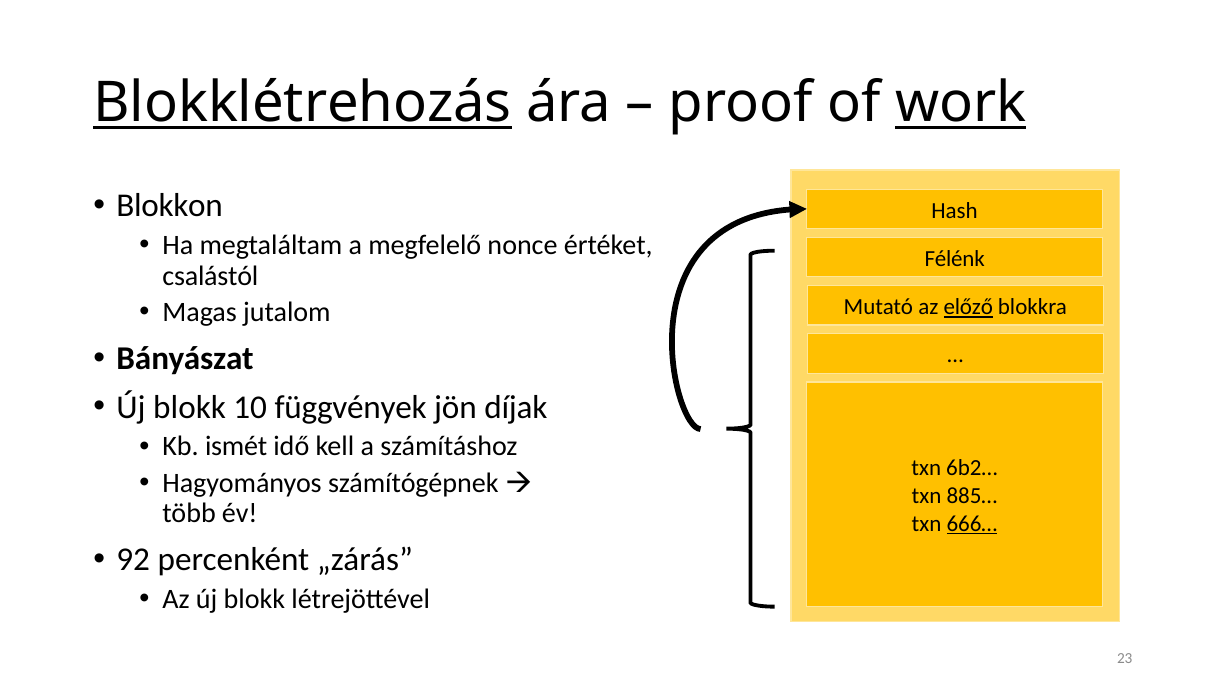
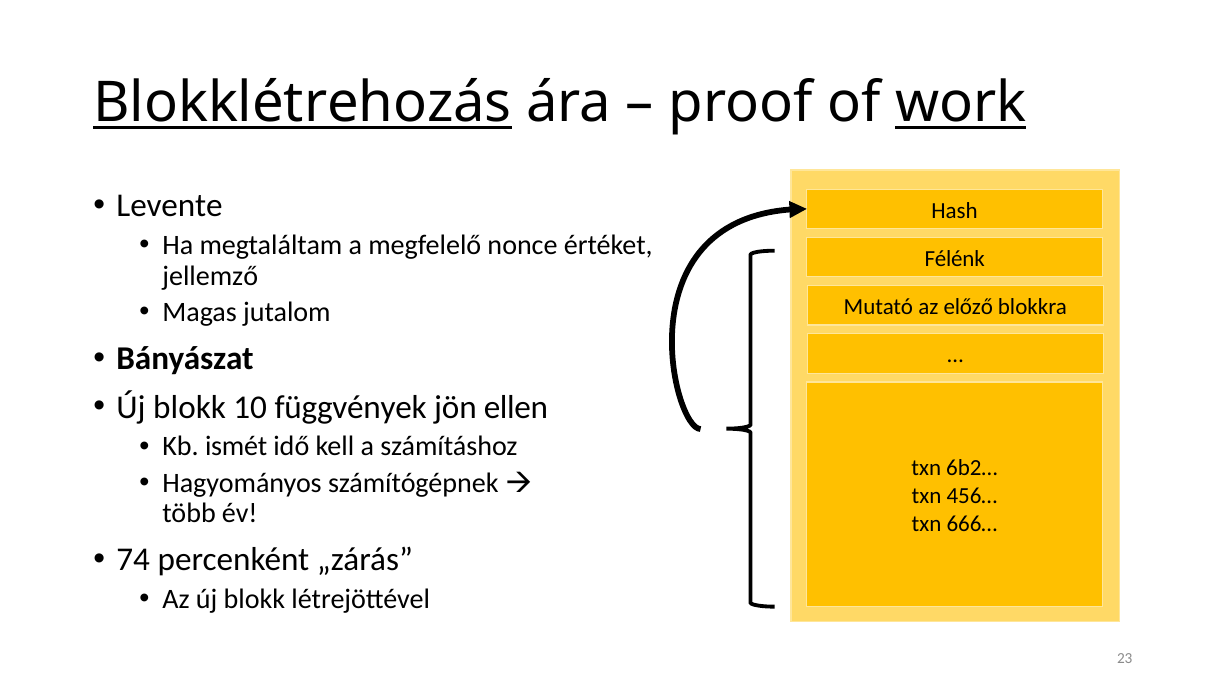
Blokkon: Blokkon -> Levente
csalástól: csalástól -> jellemző
előző underline: present -> none
díjak: díjak -> ellen
885…: 885… -> 456…
666… underline: present -> none
92: 92 -> 74
